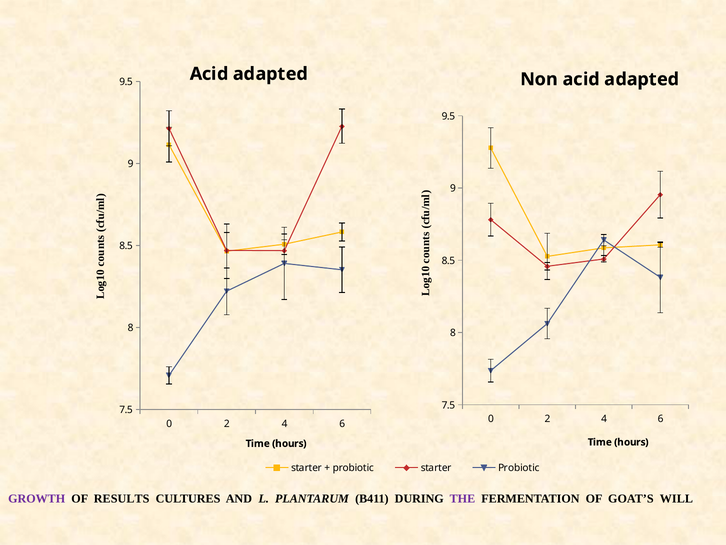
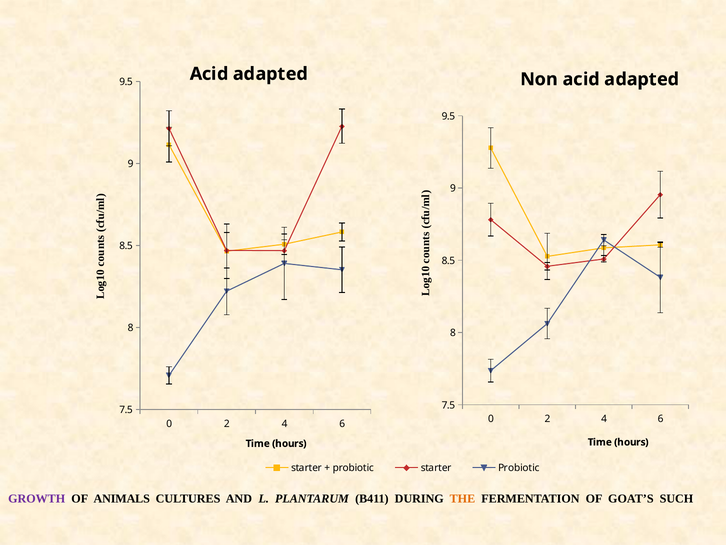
RESULTS: RESULTS -> ANIMALS
THE colour: purple -> orange
WILL: WILL -> SUCH
